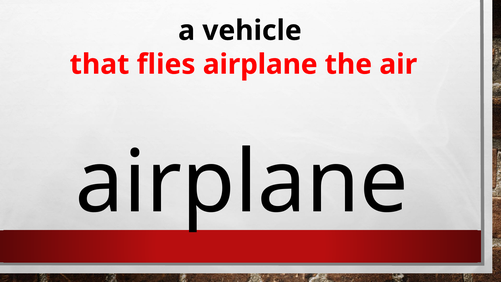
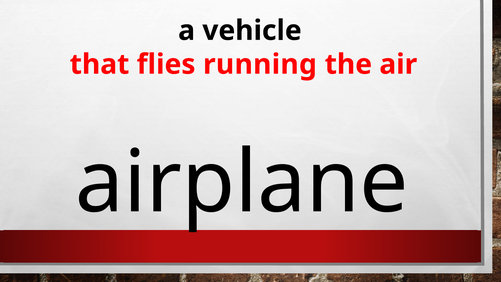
flies airplane: airplane -> running
